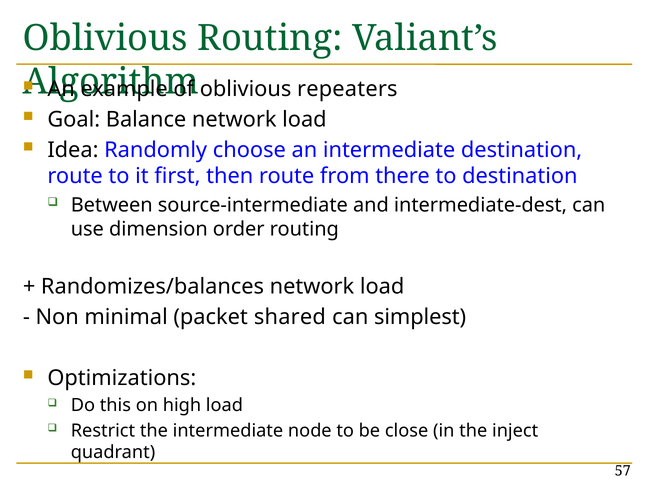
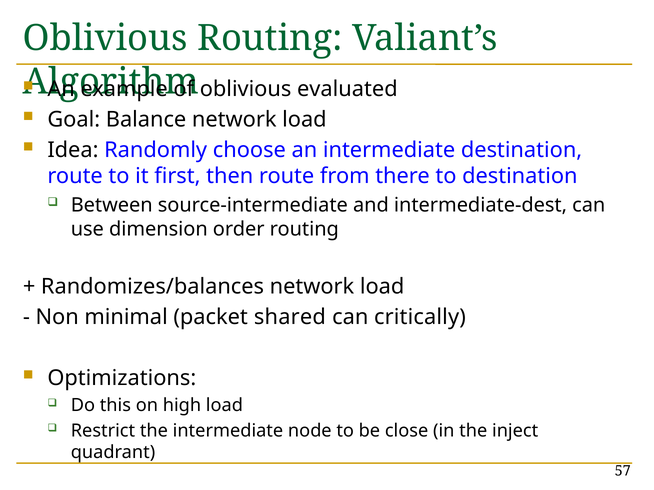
repeaters: repeaters -> evaluated
simplest: simplest -> critically
